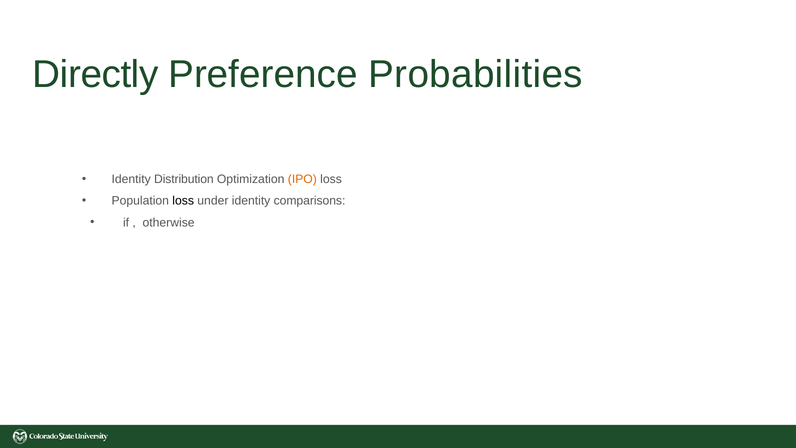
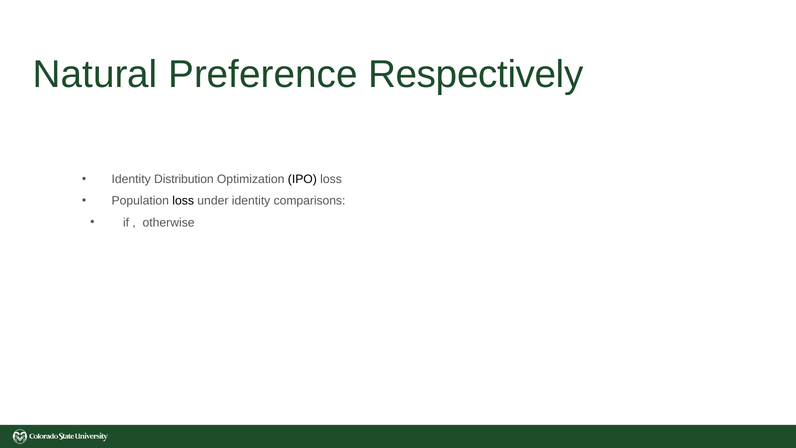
Directly: Directly -> Natural
Probabilities: Probabilities -> Respectively
IPO colour: orange -> black
